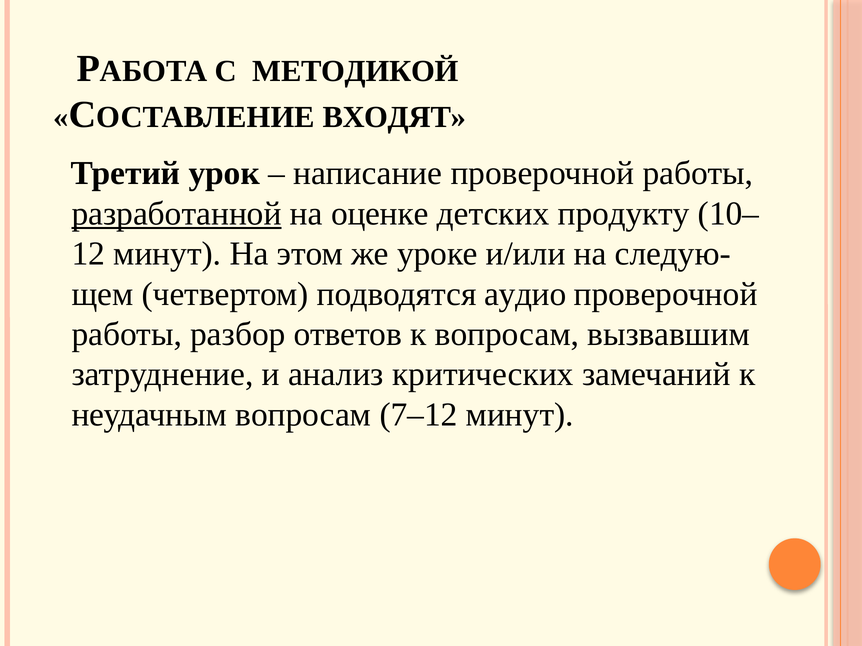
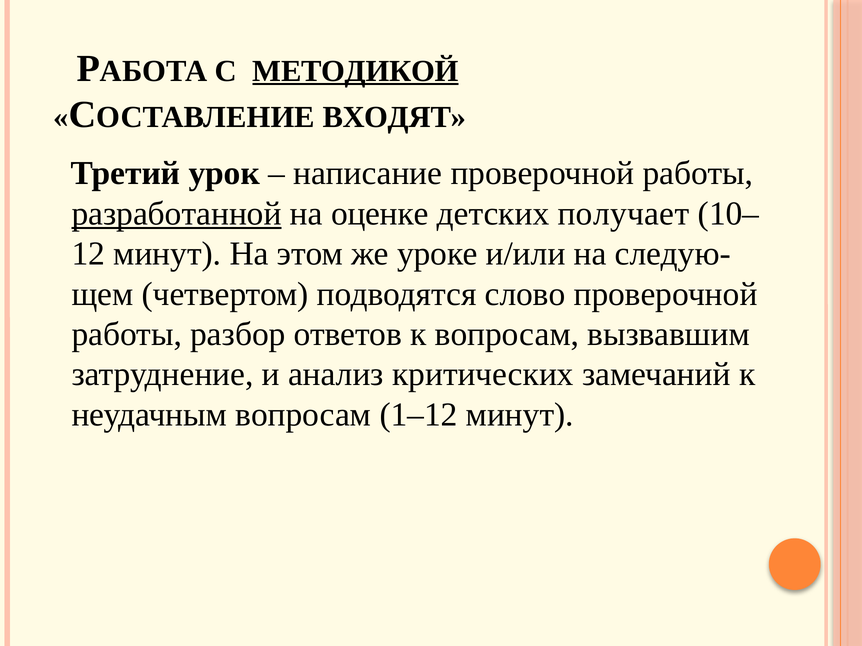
МЕТОДИКОЙ underline: none -> present
продукту: продукту -> получает
аудио: аудио -> слово
7–12: 7–12 -> 1–12
